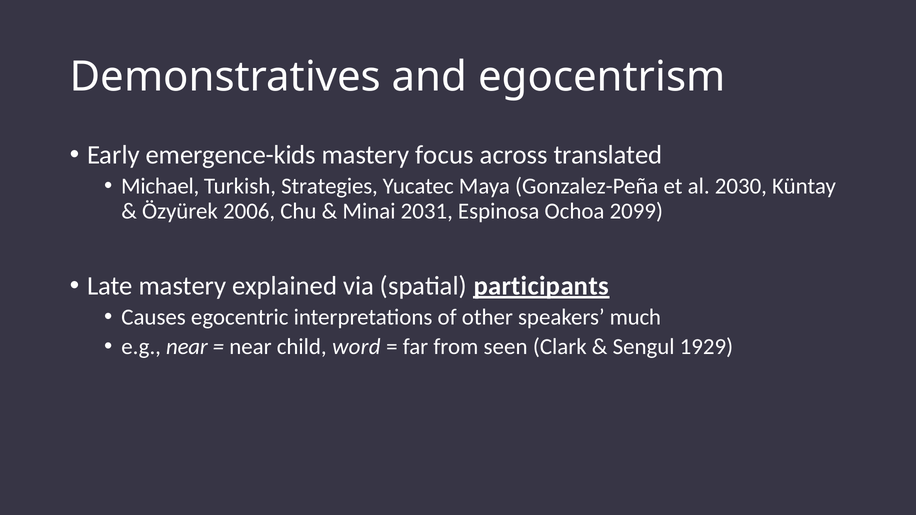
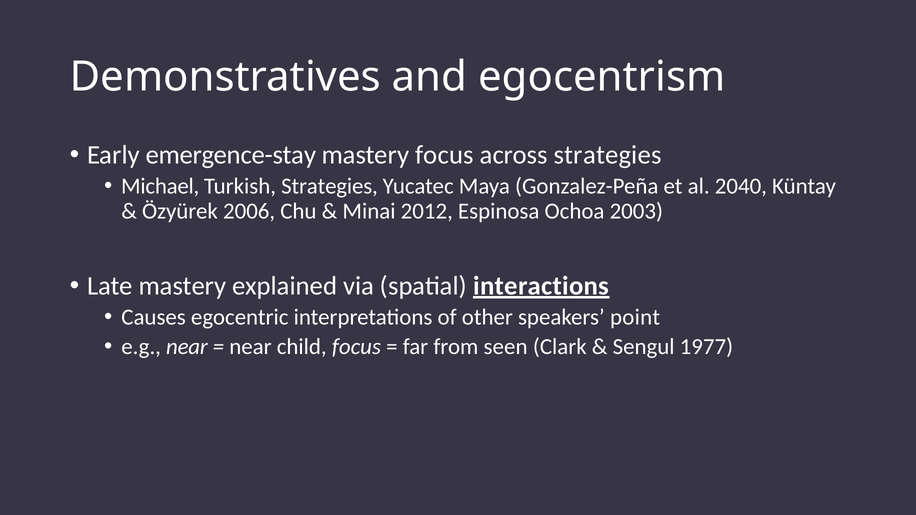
emergence-kids: emergence-kids -> emergence-stay
across translated: translated -> strategies
2030: 2030 -> 2040
2031: 2031 -> 2012
2099: 2099 -> 2003
participants: participants -> interactions
much: much -> point
child word: word -> focus
1929: 1929 -> 1977
